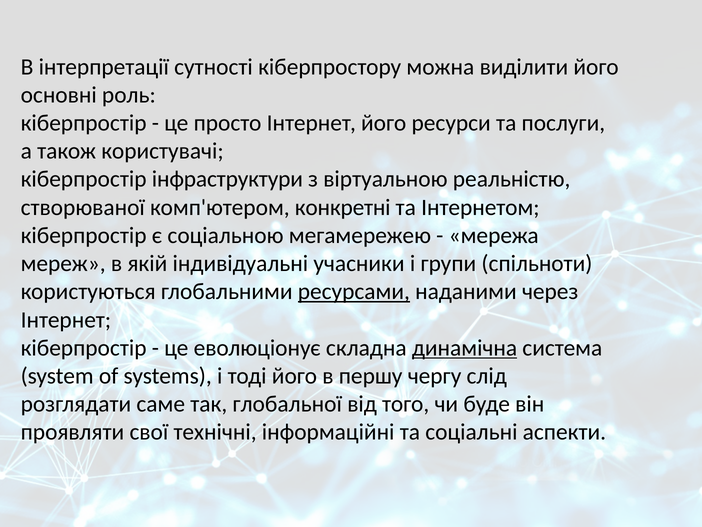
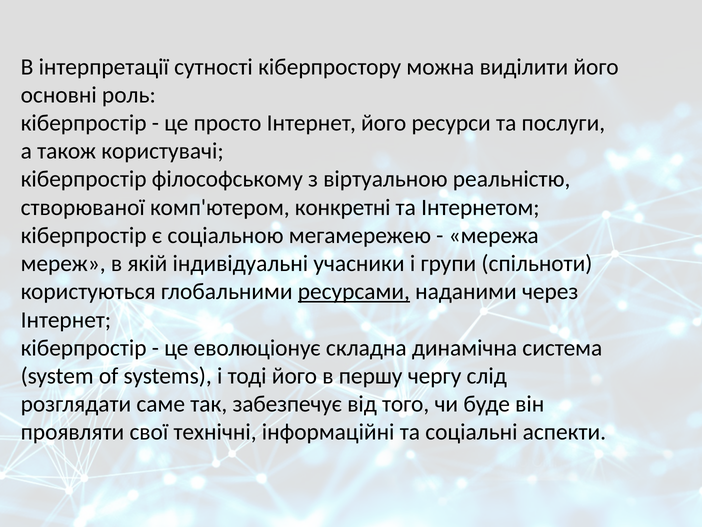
інфраструктури: інфраструктури -> філософському
динамічна underline: present -> none
глобальної: глобальної -> забезпечує
